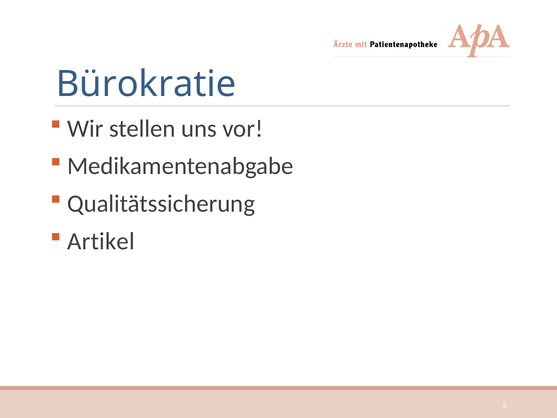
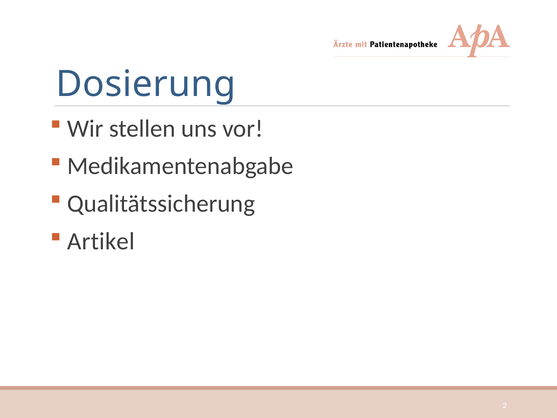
Bürokratie: Bürokratie -> Dosierung
